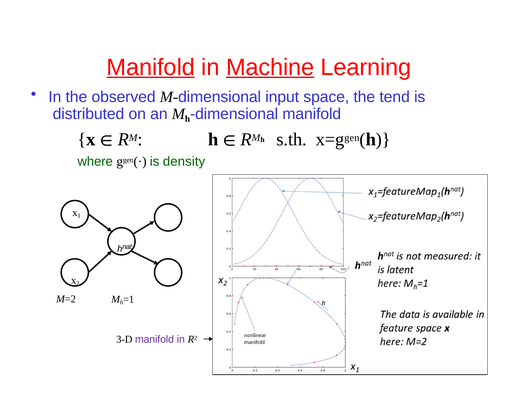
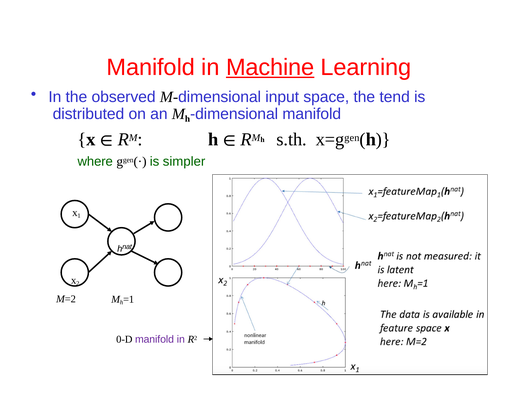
Manifold at (151, 67) underline: present -> none
density: density -> simpler
3-D: 3-D -> 0-D
